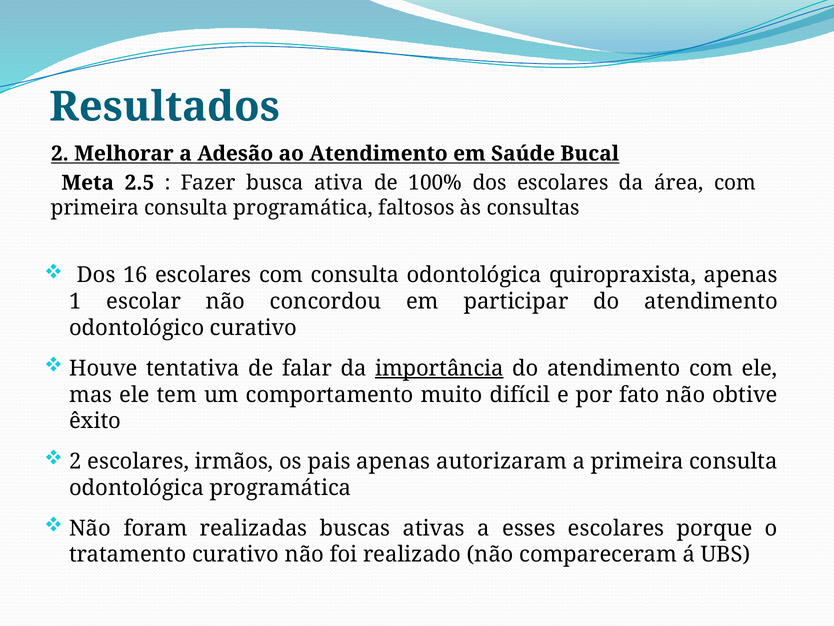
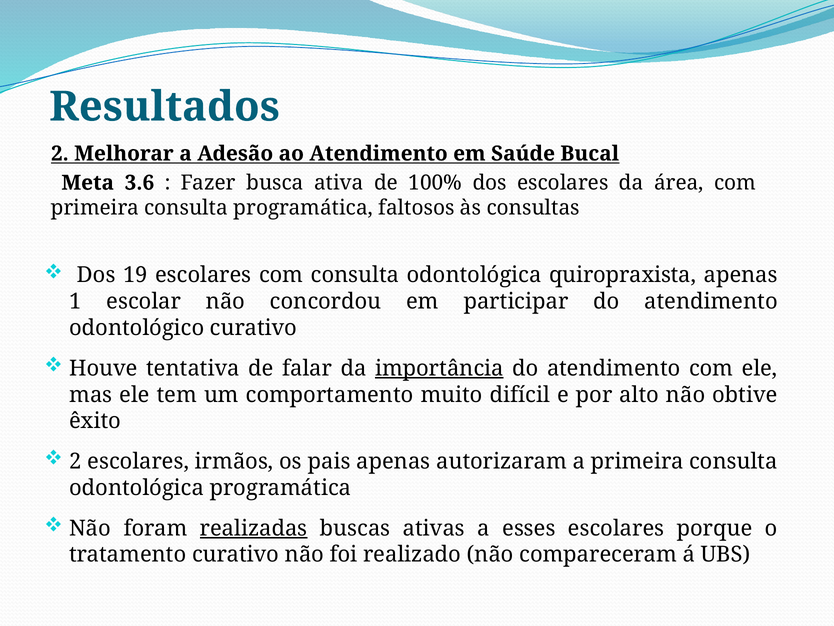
2.5: 2.5 -> 3.6
16: 16 -> 19
fato: fato -> alto
realizadas underline: none -> present
